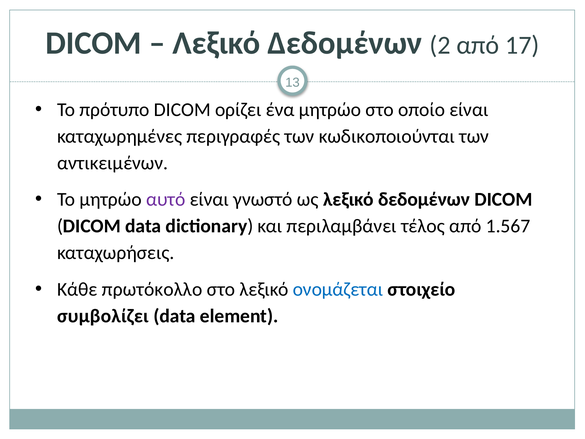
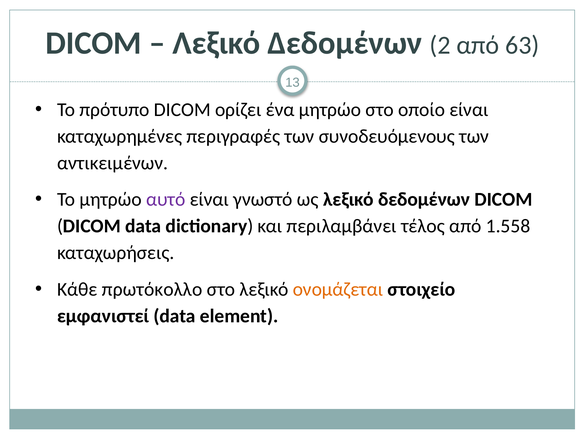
17: 17 -> 63
κωδικοποιούνται: κωδικοποιούνται -> συνοδευόμενους
1.567: 1.567 -> 1.558
ονομάζεται colour: blue -> orange
συμβολίζει: συμβολίζει -> εμφανιστεί
